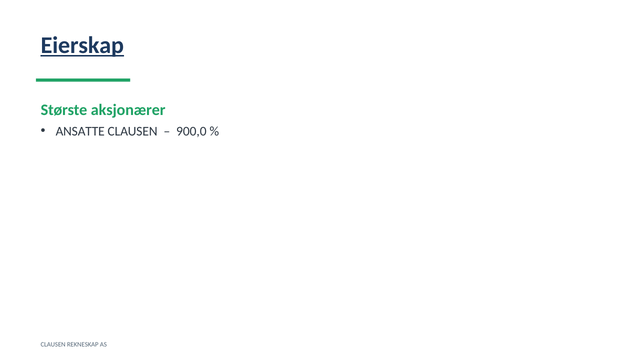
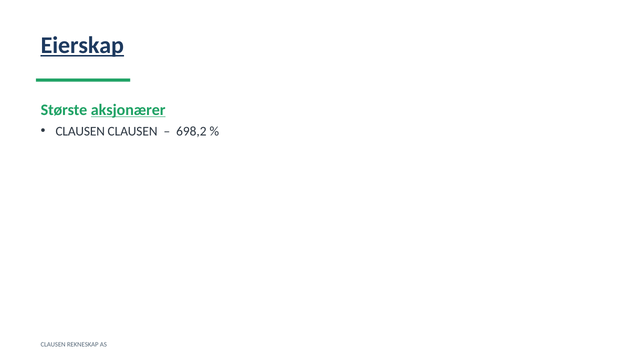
aksjonærer underline: none -> present
ANSATTE at (80, 131): ANSATTE -> CLAUSEN
900,0: 900,0 -> 698,2
